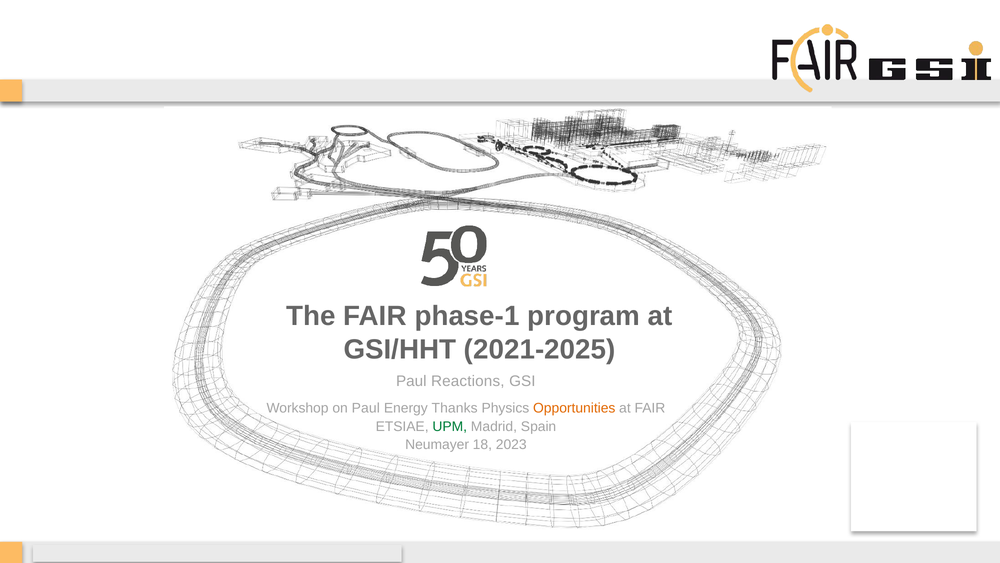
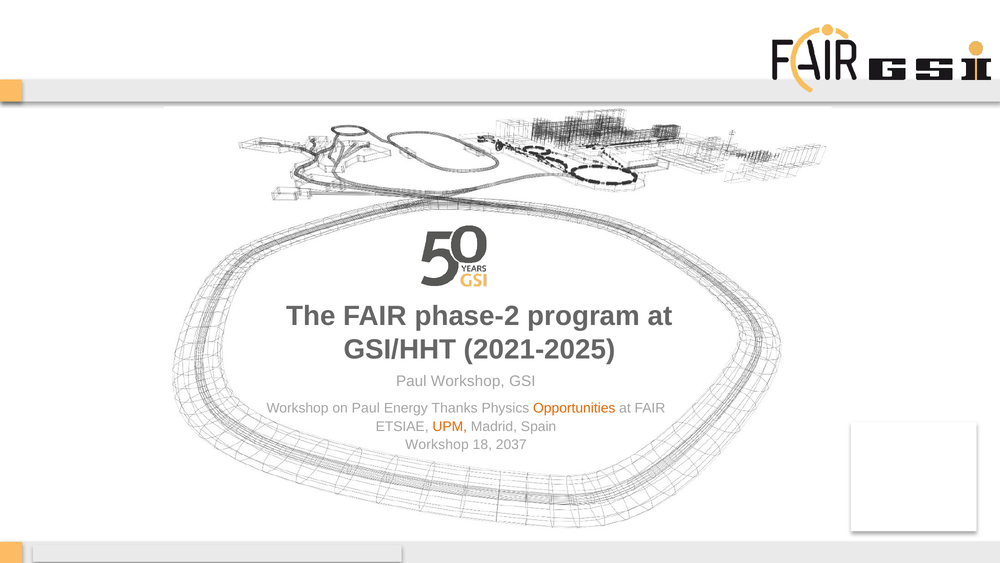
phase-1: phase-1 -> phase-2
Paul Reactions: Reactions -> Workshop
UPM colour: green -> orange
Neumayer at (437, 444): Neumayer -> Workshop
2023: 2023 -> 2037
